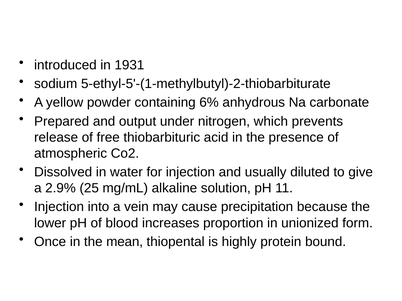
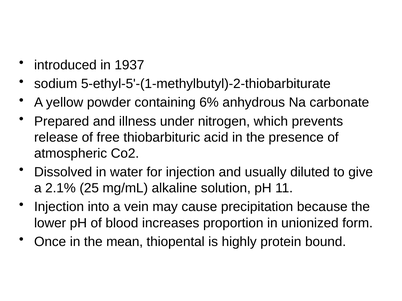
1931: 1931 -> 1937
output: output -> illness
2.9%: 2.9% -> 2.1%
